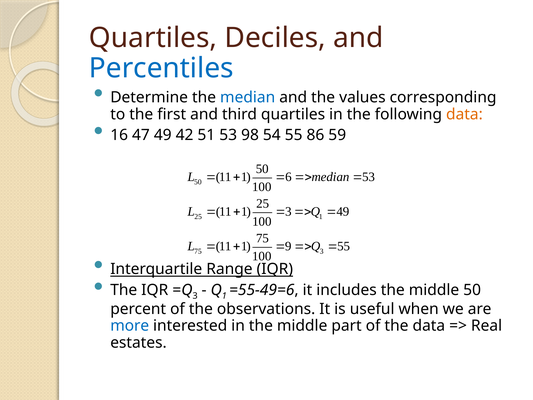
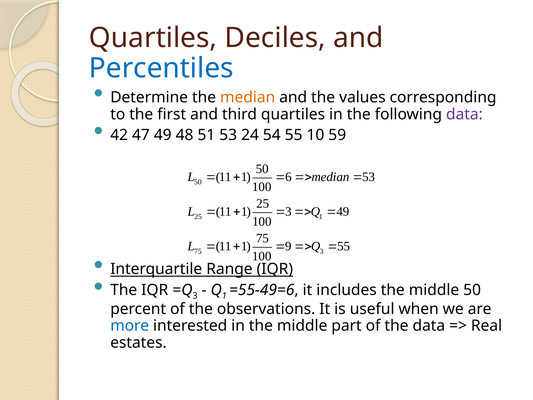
median at (248, 97) colour: blue -> orange
data at (464, 114) colour: orange -> purple
16: 16 -> 42
42: 42 -> 48
98: 98 -> 24
86: 86 -> 10
